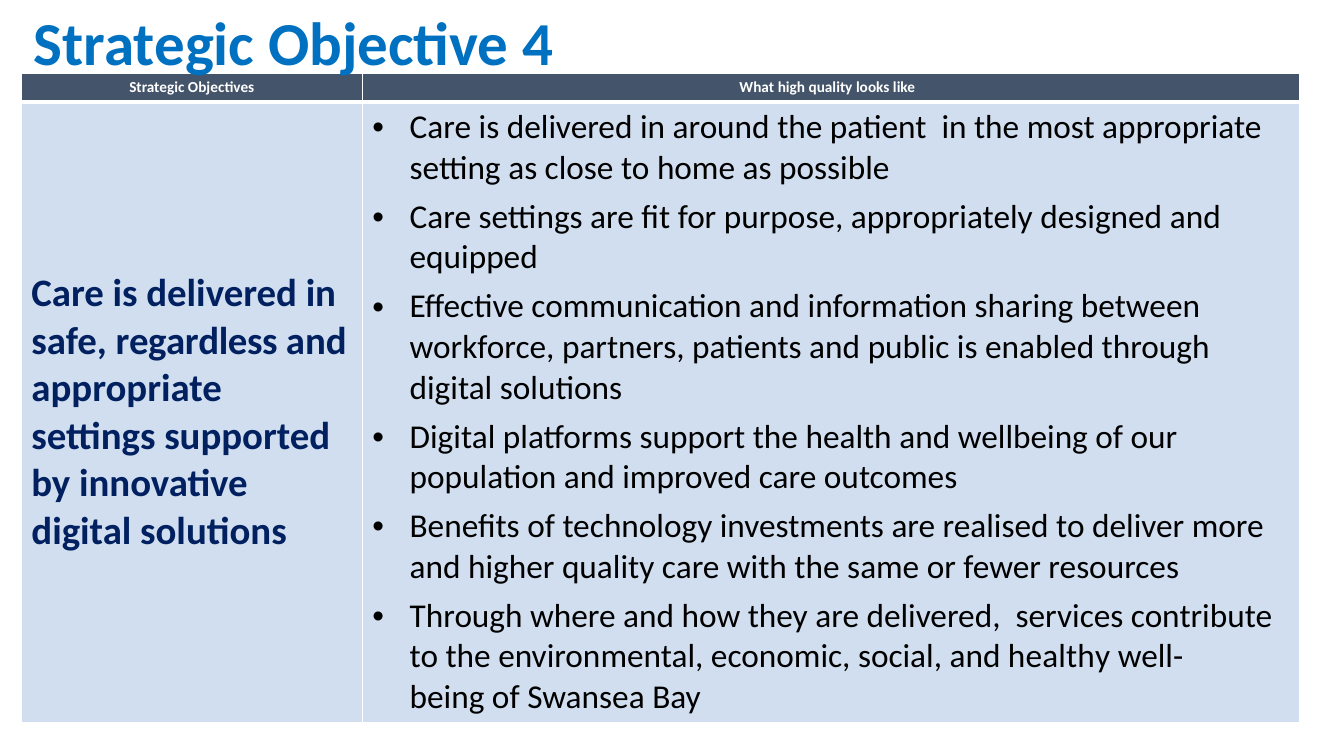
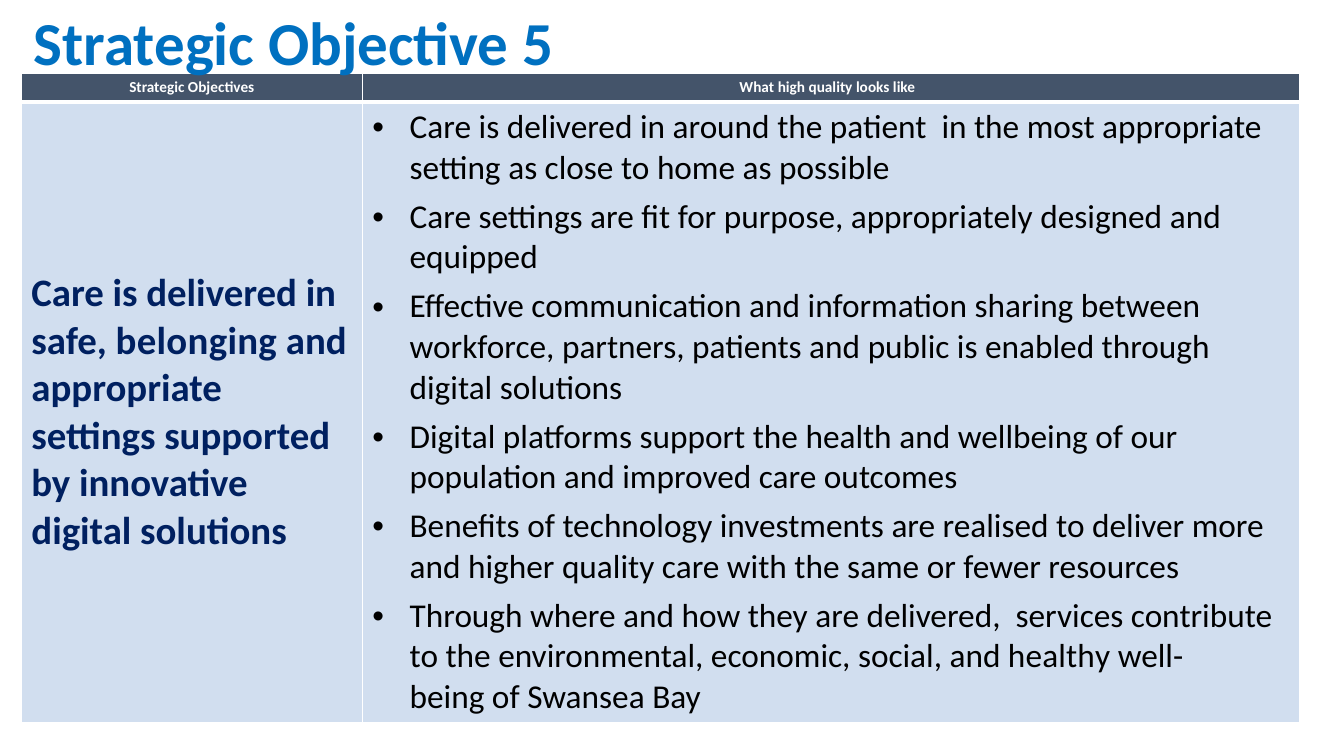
4: 4 -> 5
regardless: regardless -> belonging
